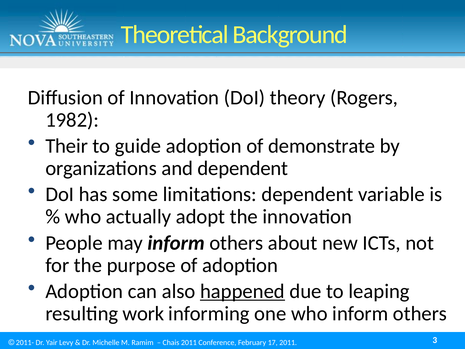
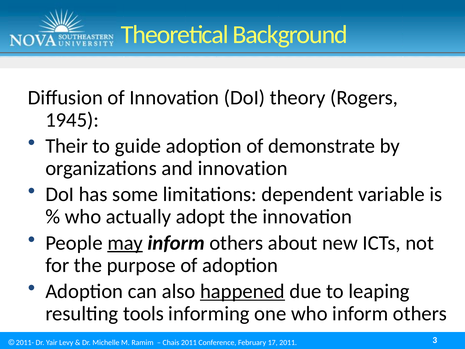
1982: 1982 -> 1945
and dependent: dependent -> innovation
may underline: none -> present
work: work -> tools
